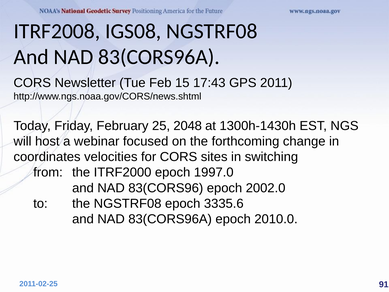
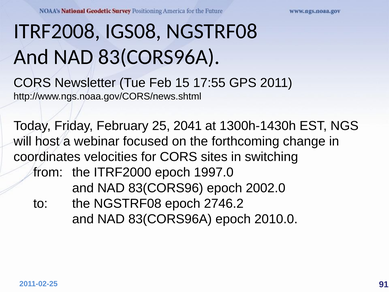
17:43: 17:43 -> 17:55
2048: 2048 -> 2041
3335.6: 3335.6 -> 2746.2
